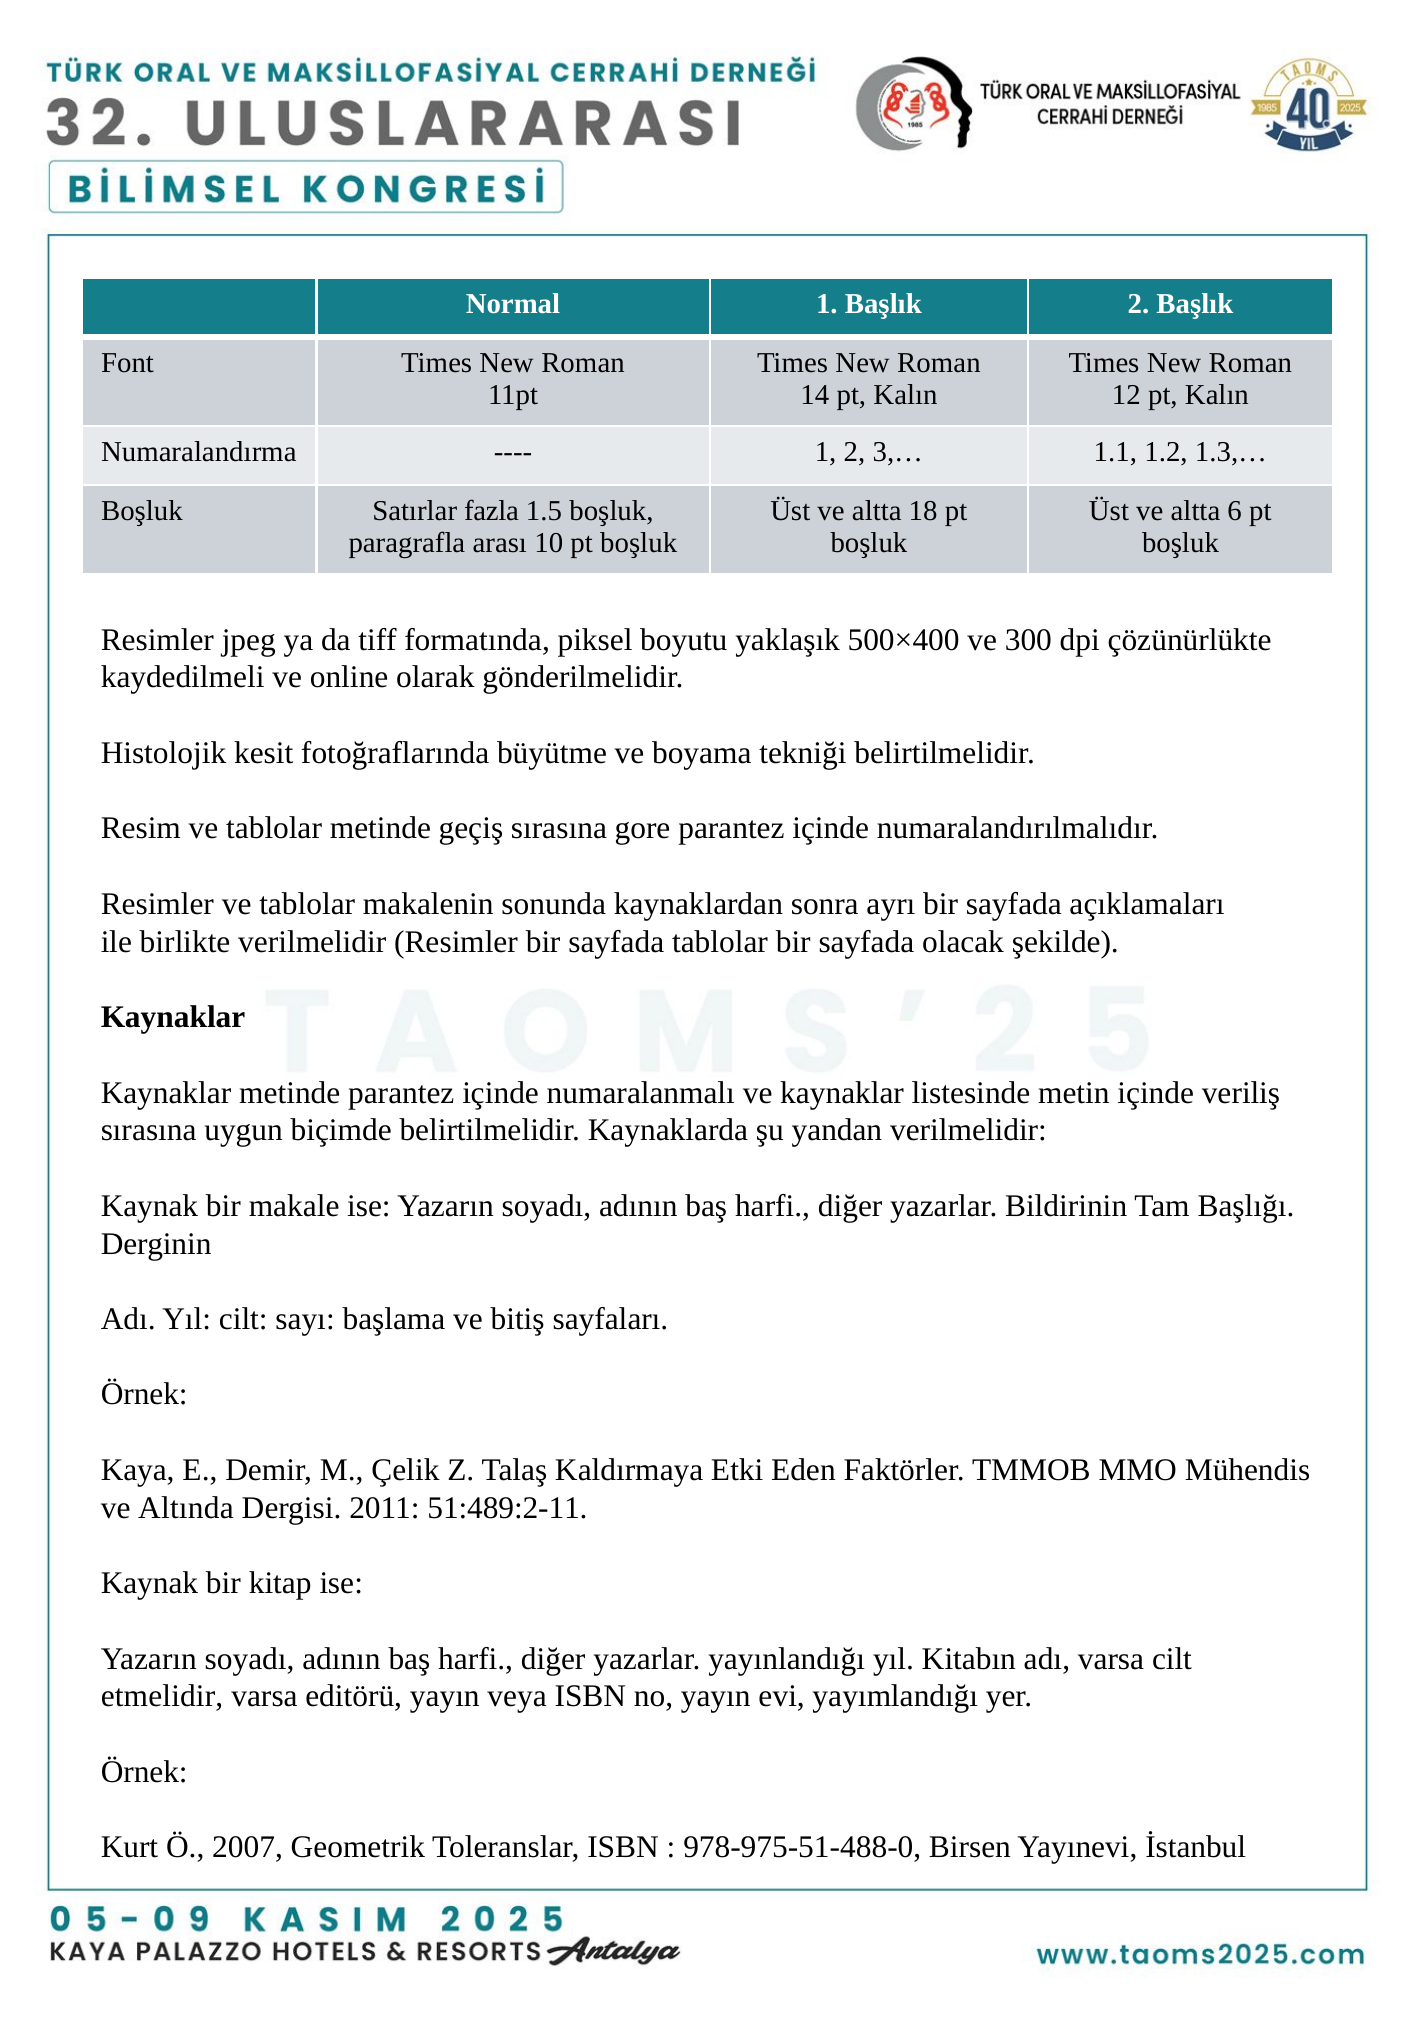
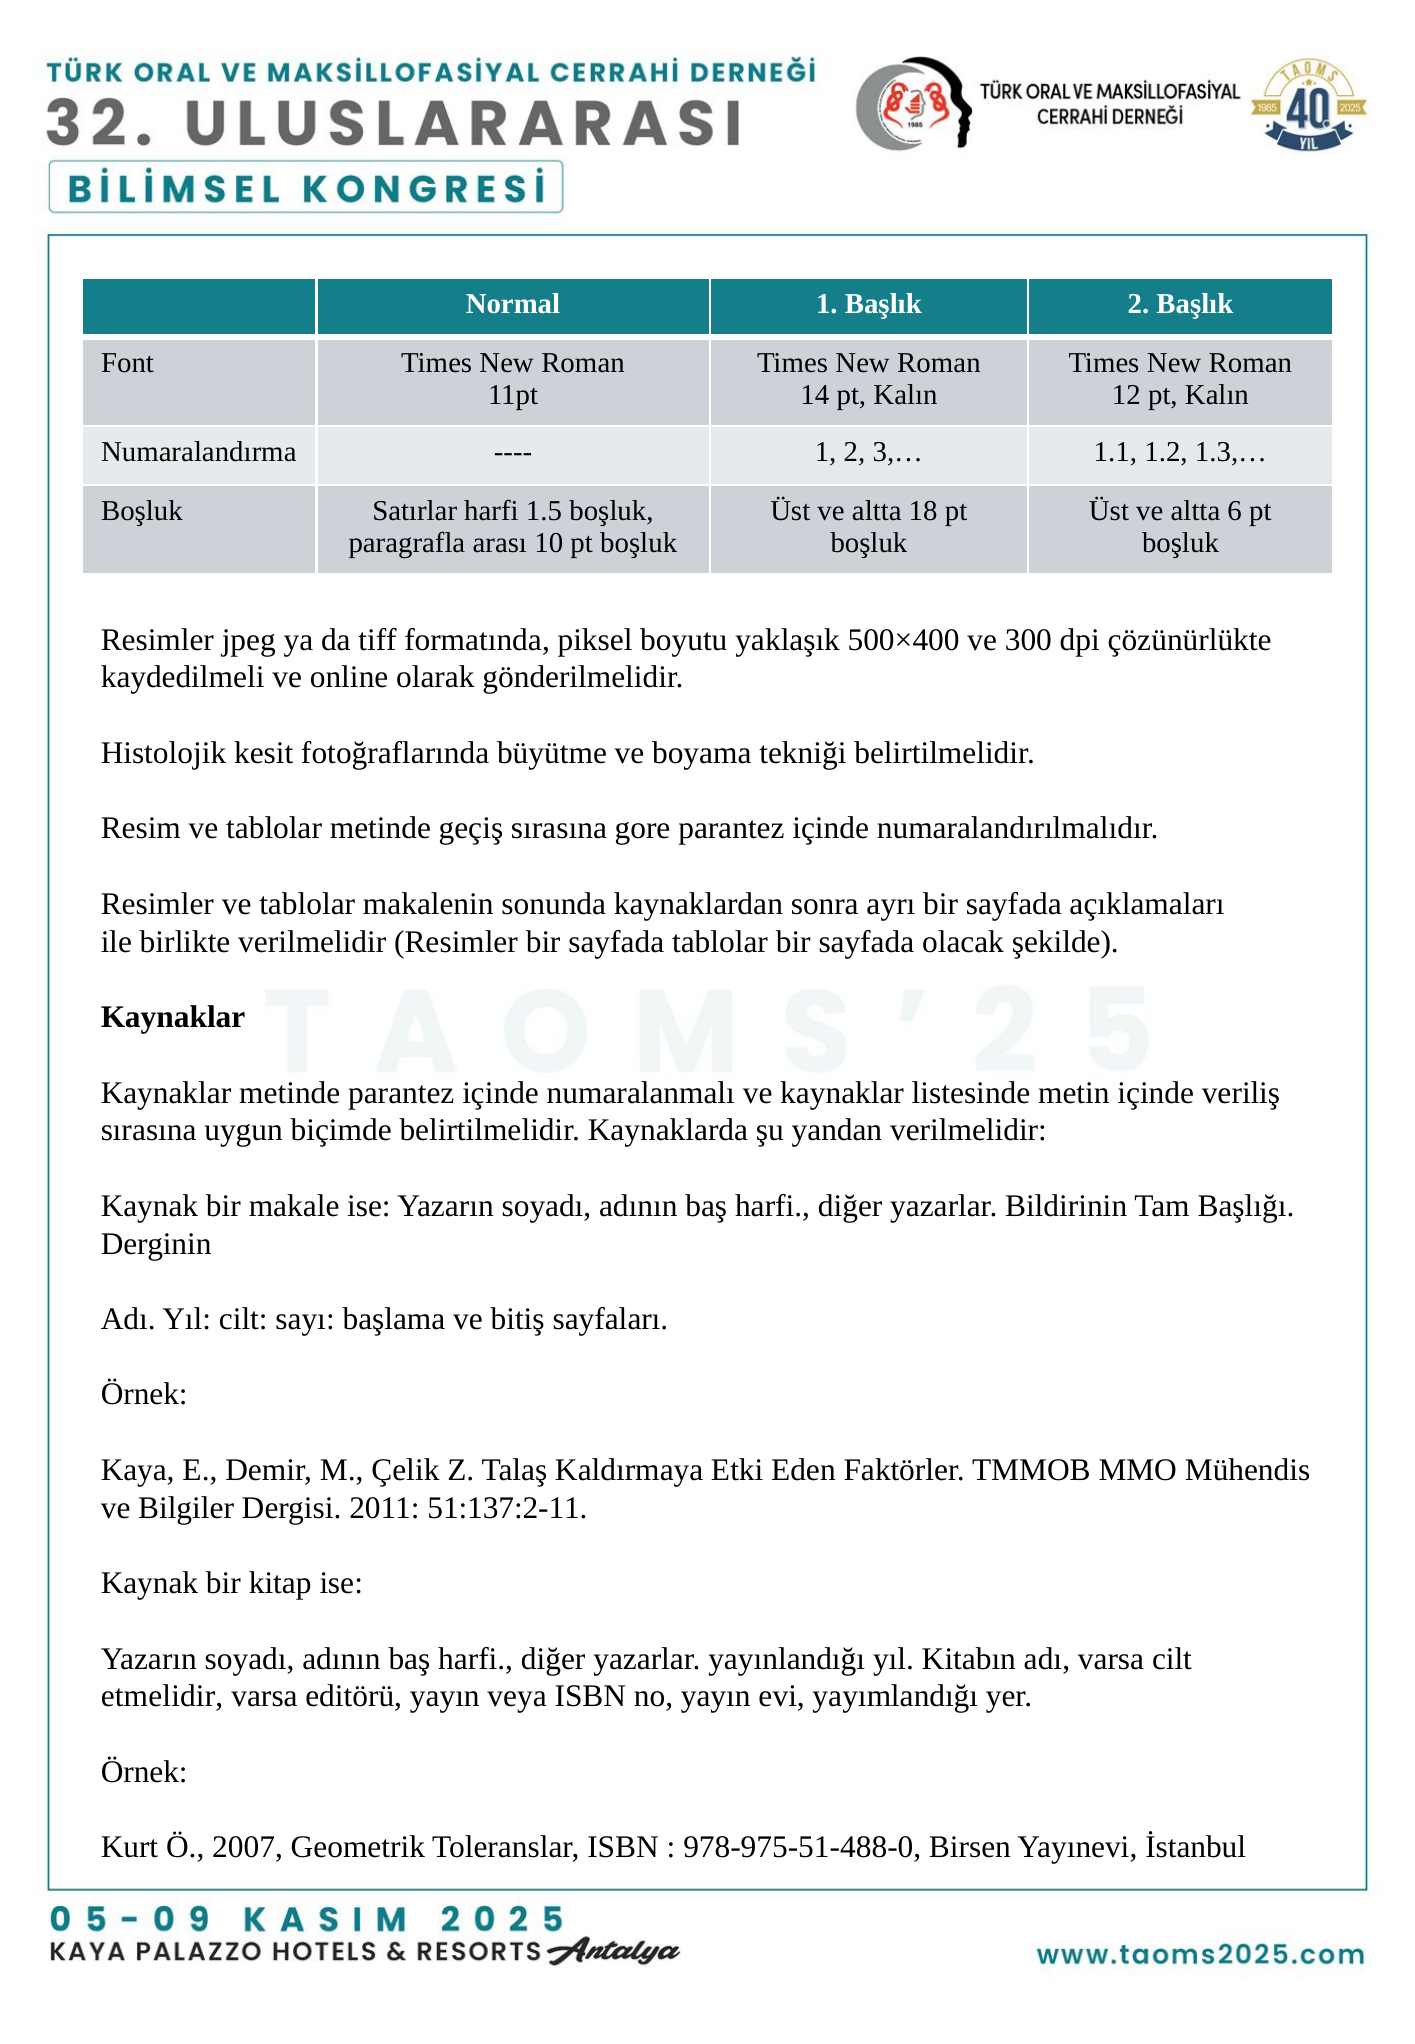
Satırlar fazla: fazla -> harfi
Altında: Altında -> Bilgiler
51:489:2-11: 51:489:2-11 -> 51:137:2-11
